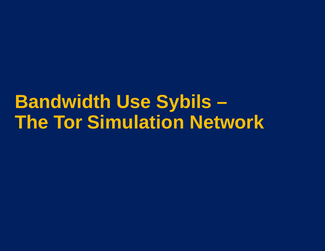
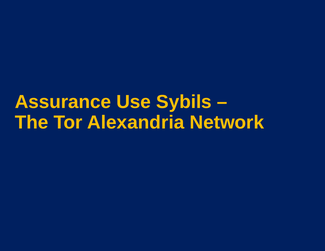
Bandwidth: Bandwidth -> Assurance
Simulation: Simulation -> Alexandria
